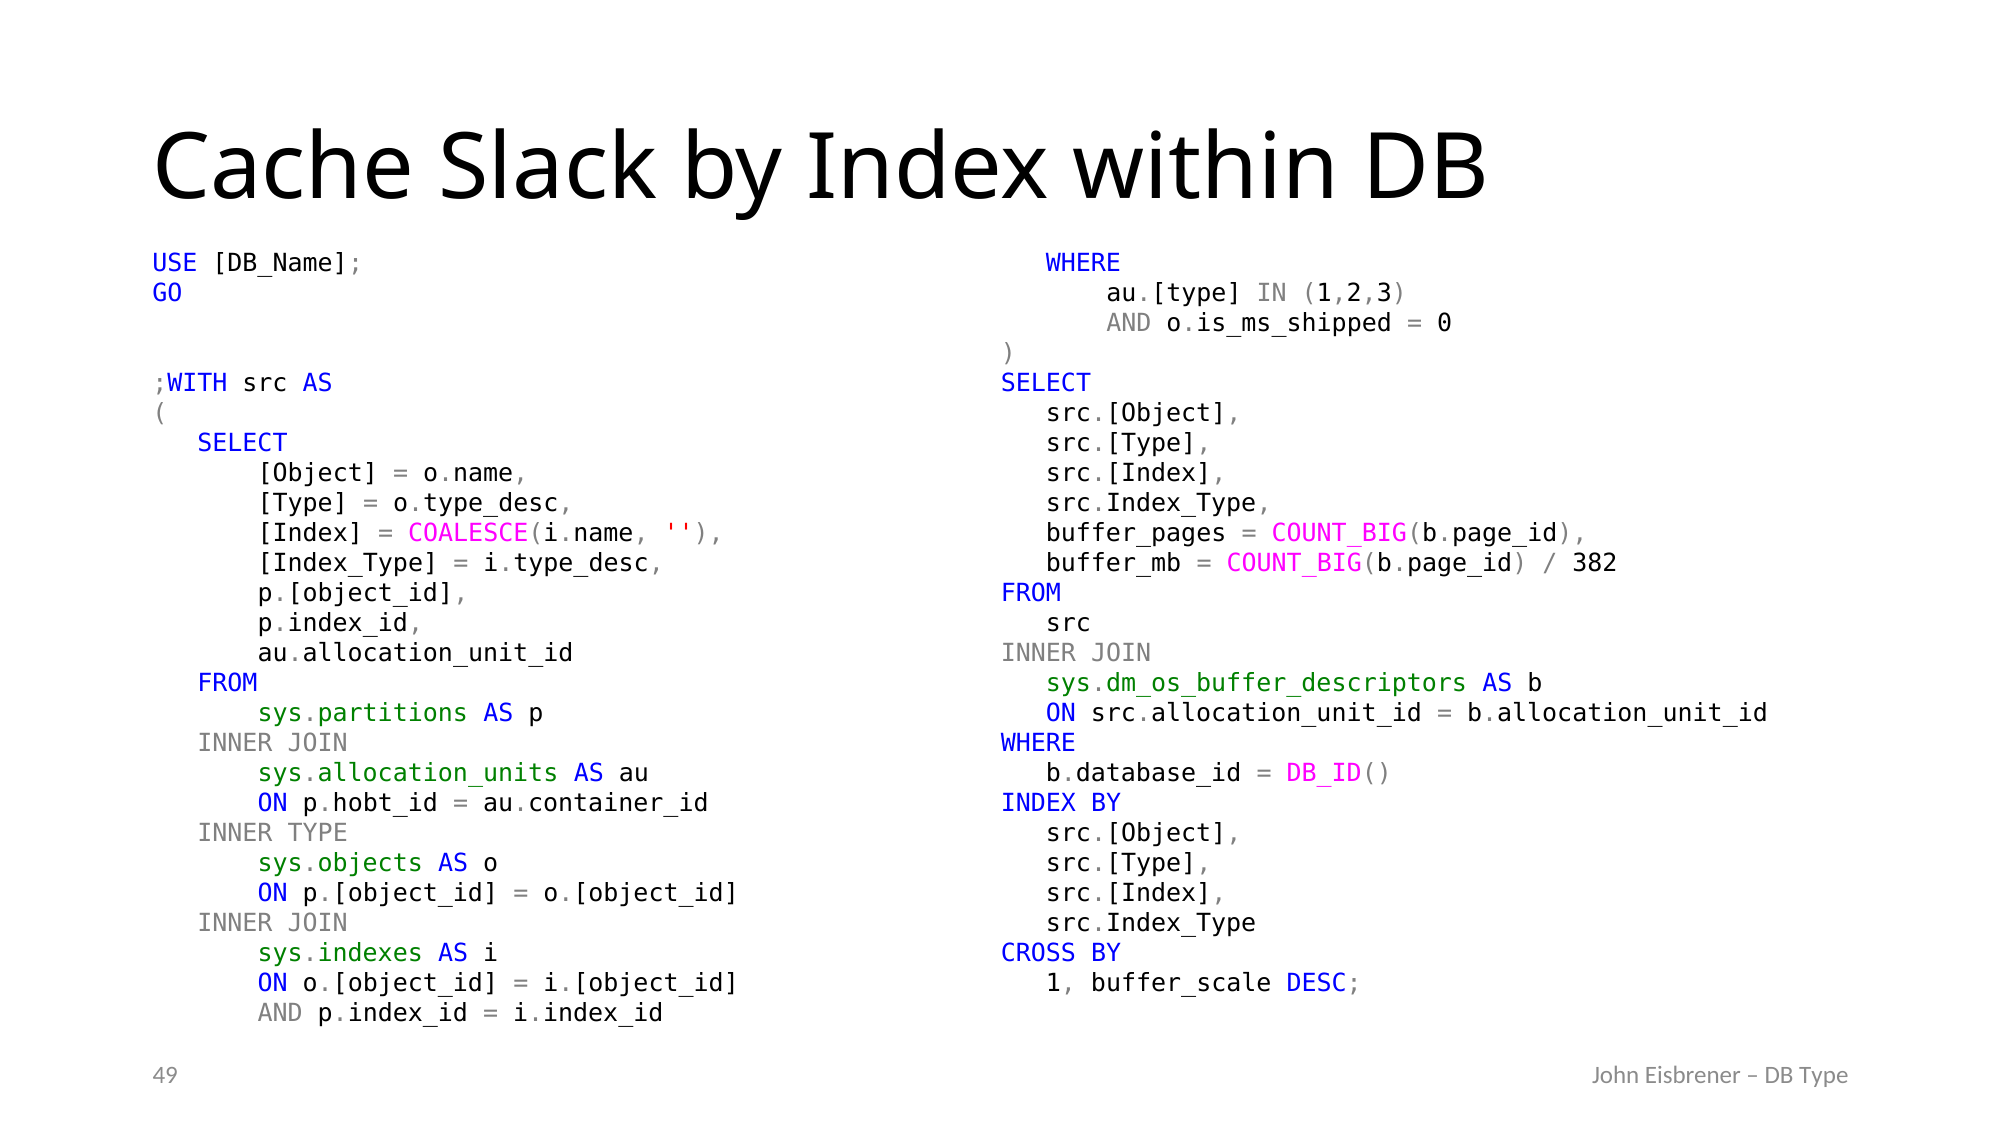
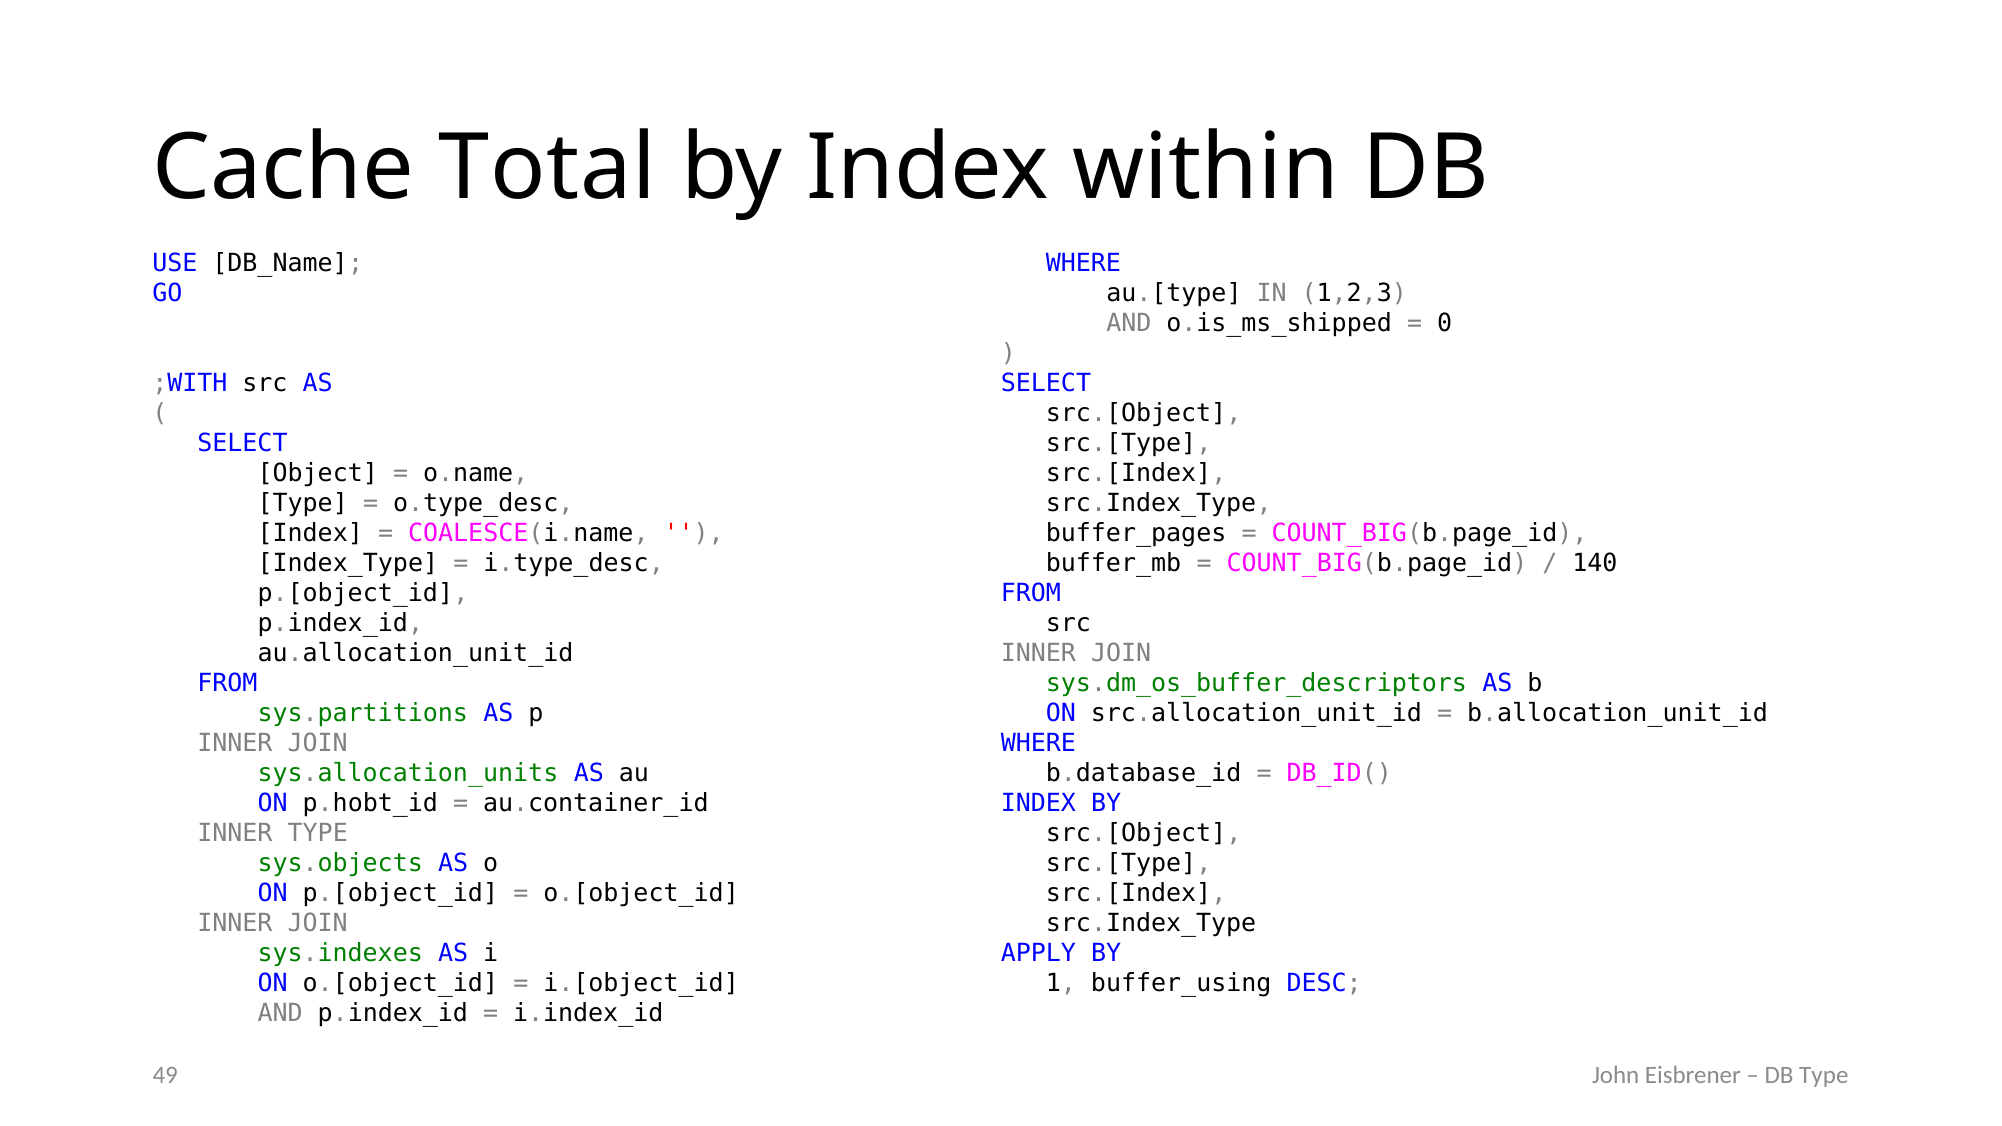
Slack: Slack -> Total
382: 382 -> 140
CROSS: CROSS -> APPLY
buffer_scale: buffer_scale -> buffer_using
